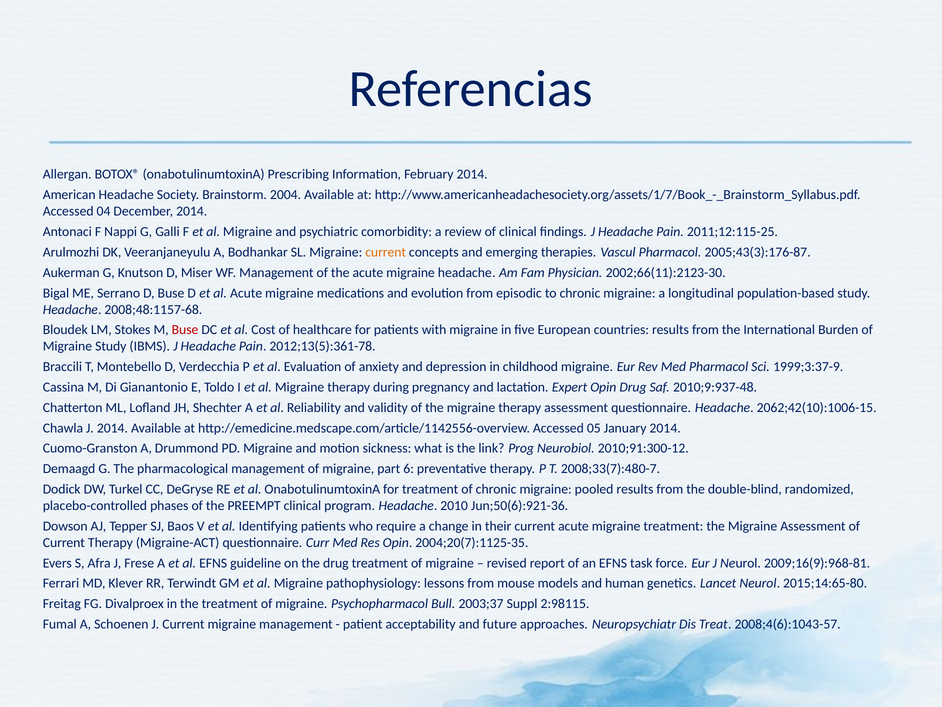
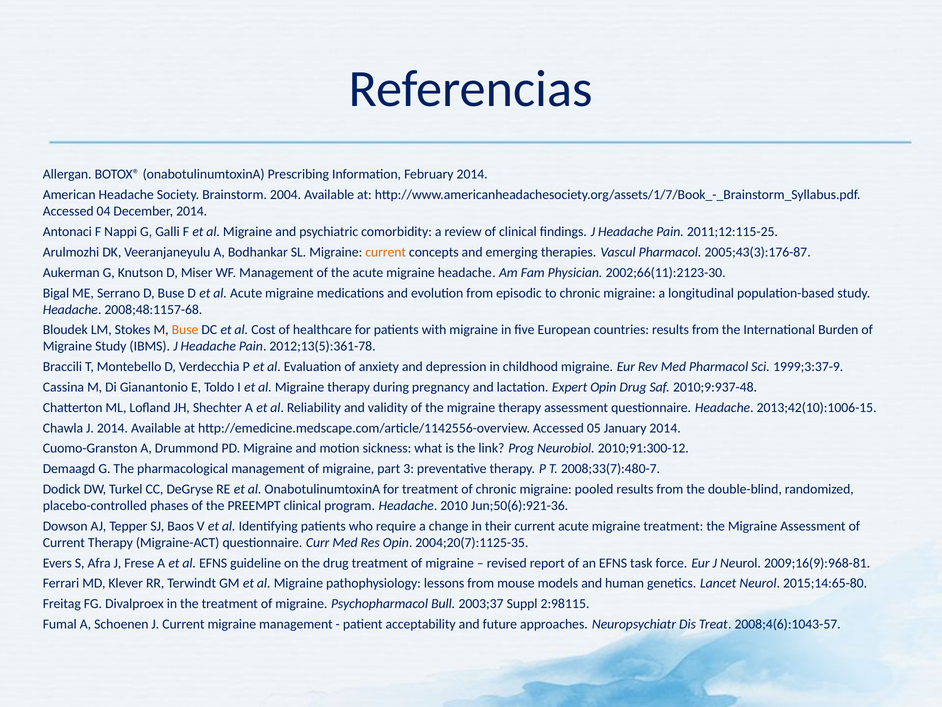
Buse at (185, 330) colour: red -> orange
2062;42(10):1006-15: 2062;42(10):1006-15 -> 2013;42(10):1006-15
6: 6 -> 3
